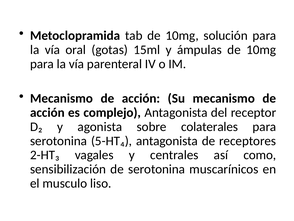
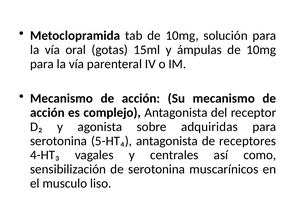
colaterales: colaterales -> adquiridas
2-HT₃: 2-HT₃ -> 4-HT₃
